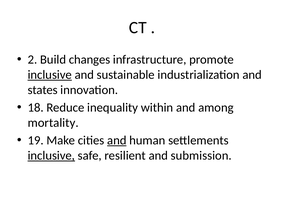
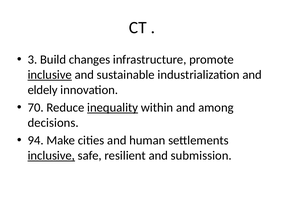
2: 2 -> 3
states: states -> eldely
18: 18 -> 70
inequality underline: none -> present
mortality: mortality -> decisions
19: 19 -> 94
and at (117, 140) underline: present -> none
